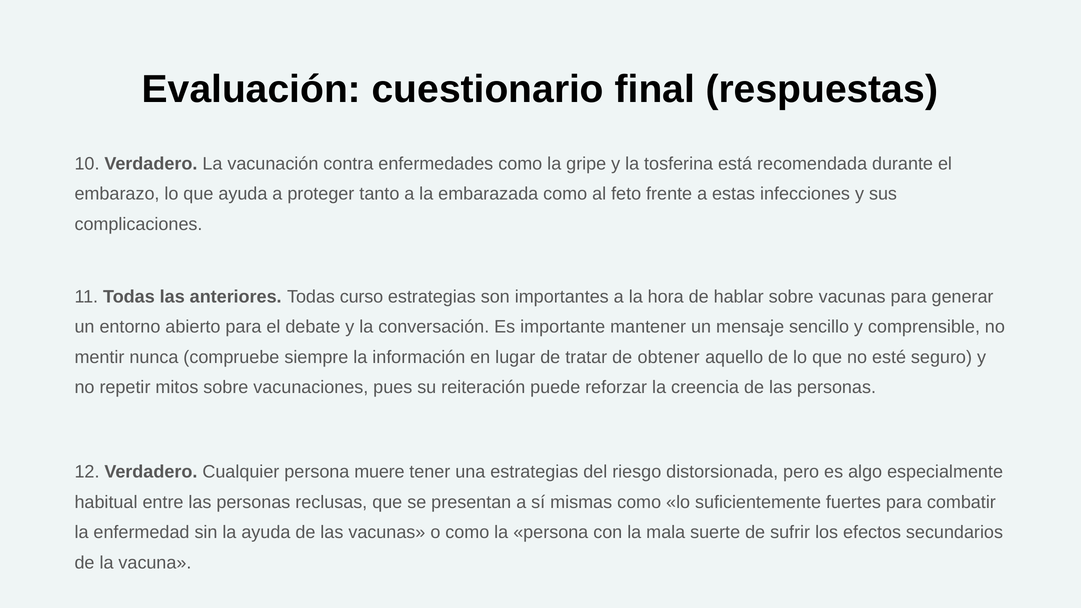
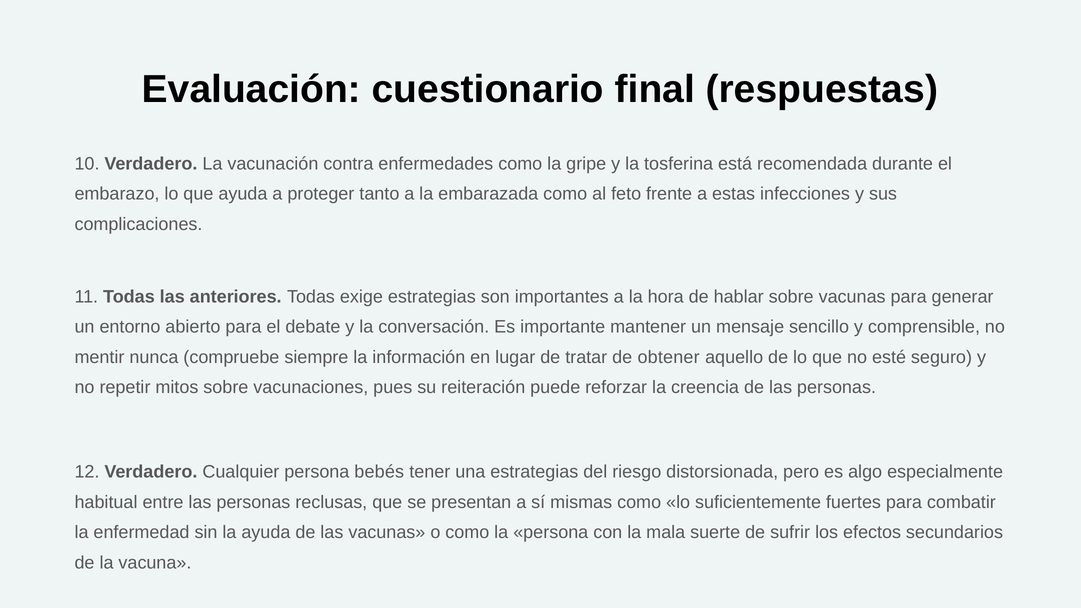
curso: curso -> exige
muere: muere -> bebés
